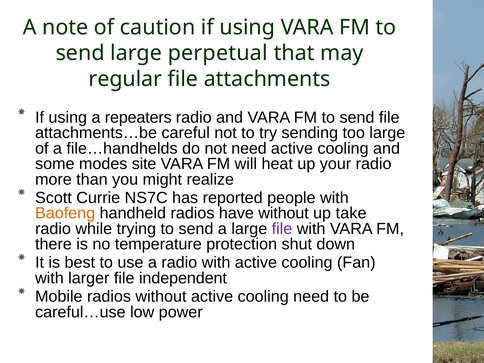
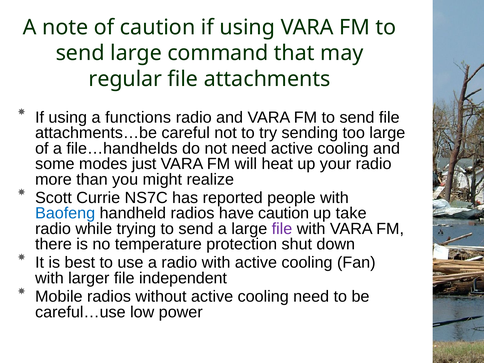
perpetual: perpetual -> command
repeaters: repeaters -> functions
site: site -> just
Baofeng colour: orange -> blue
have without: without -> caution
